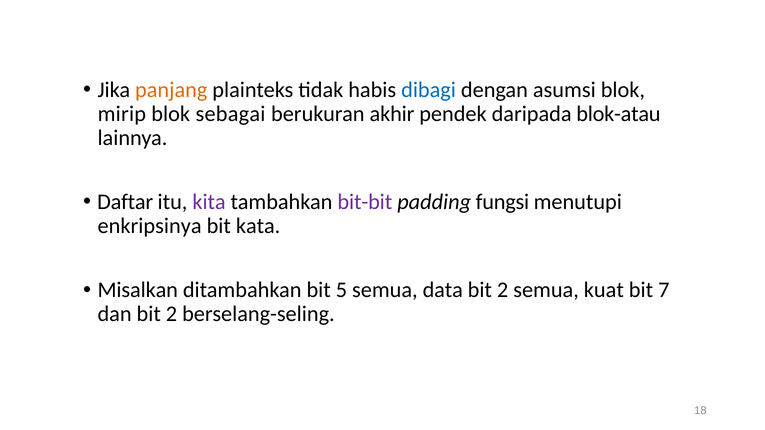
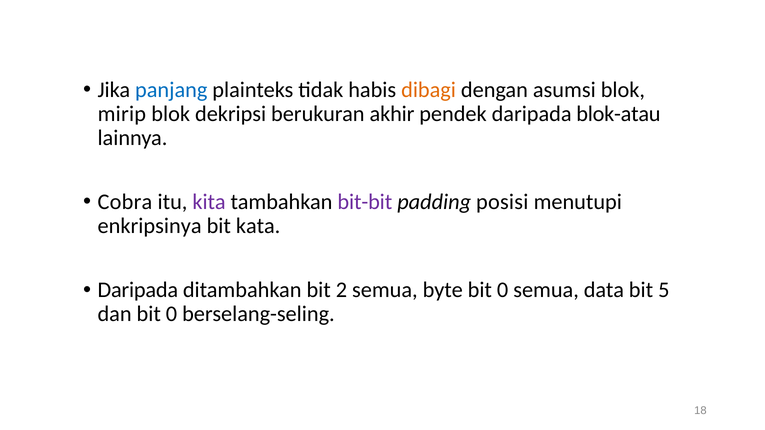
panjang colour: orange -> blue
dibagi colour: blue -> orange
sebagai: sebagai -> dekripsi
Daftar: Daftar -> Cobra
fungsi: fungsi -> posisi
Misalkan at (138, 290): Misalkan -> Daripada
5: 5 -> 2
data: data -> byte
2 at (503, 290): 2 -> 0
kuat: kuat -> data
7: 7 -> 5
dan bit 2: 2 -> 0
